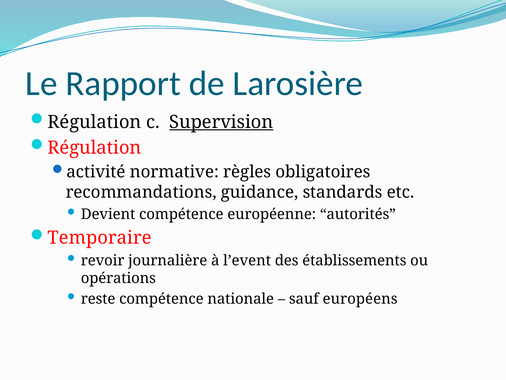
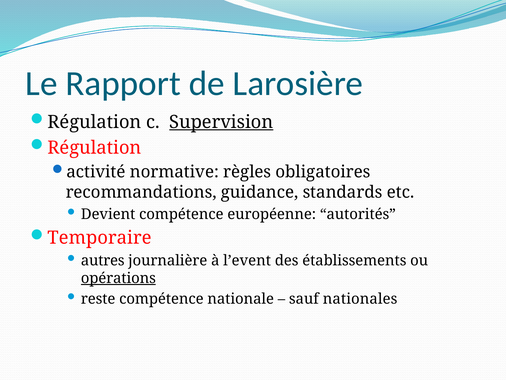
revoir: revoir -> autres
opérations underline: none -> present
européens: européens -> nationales
